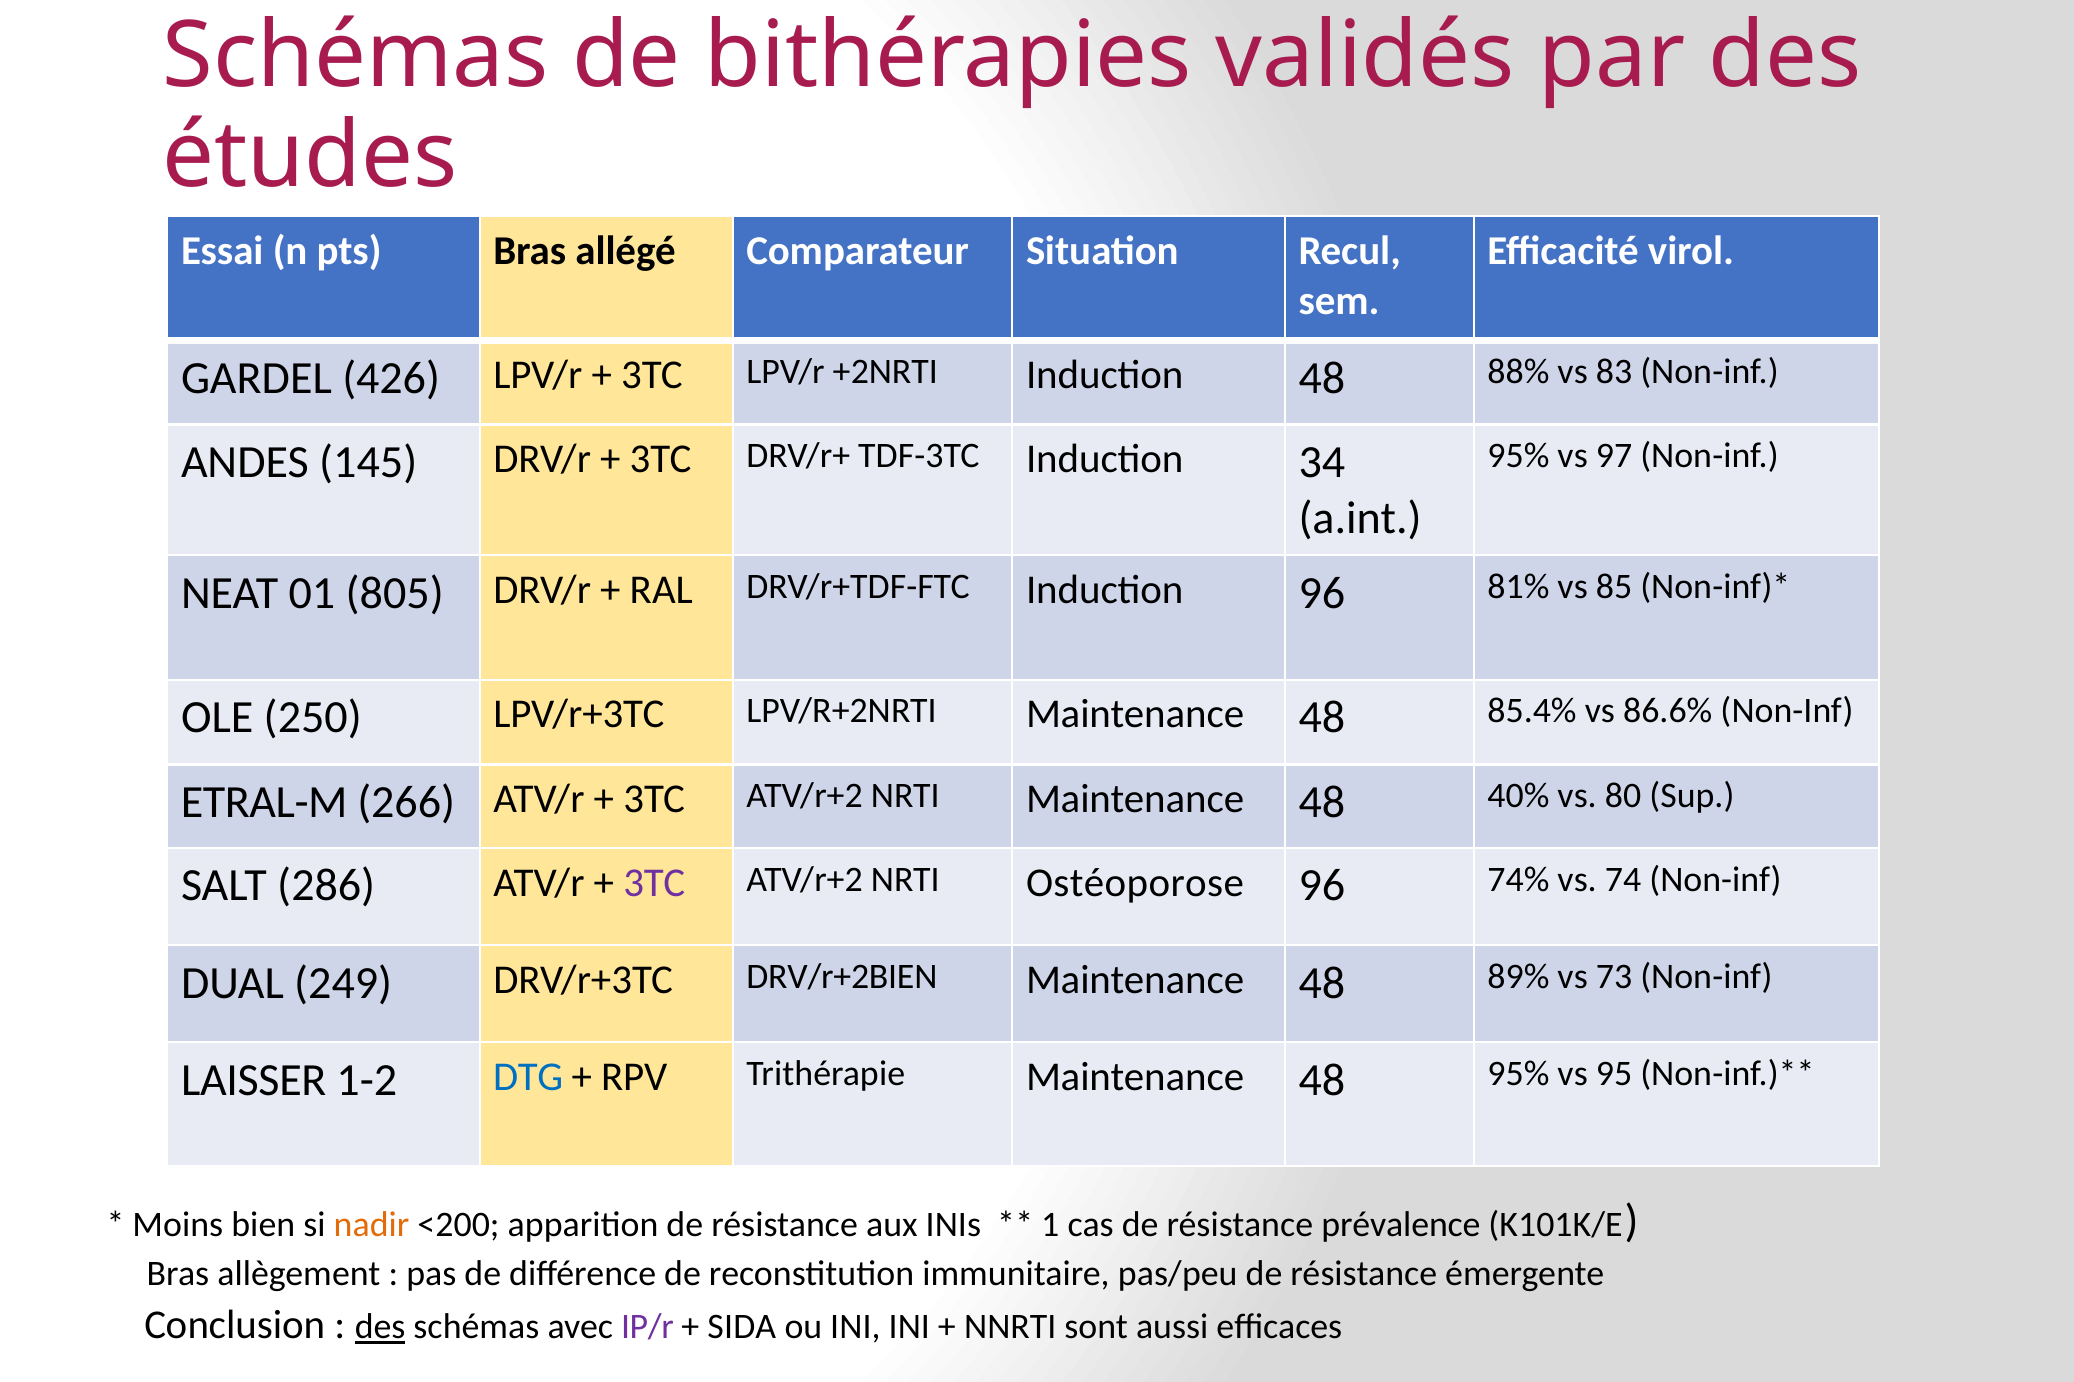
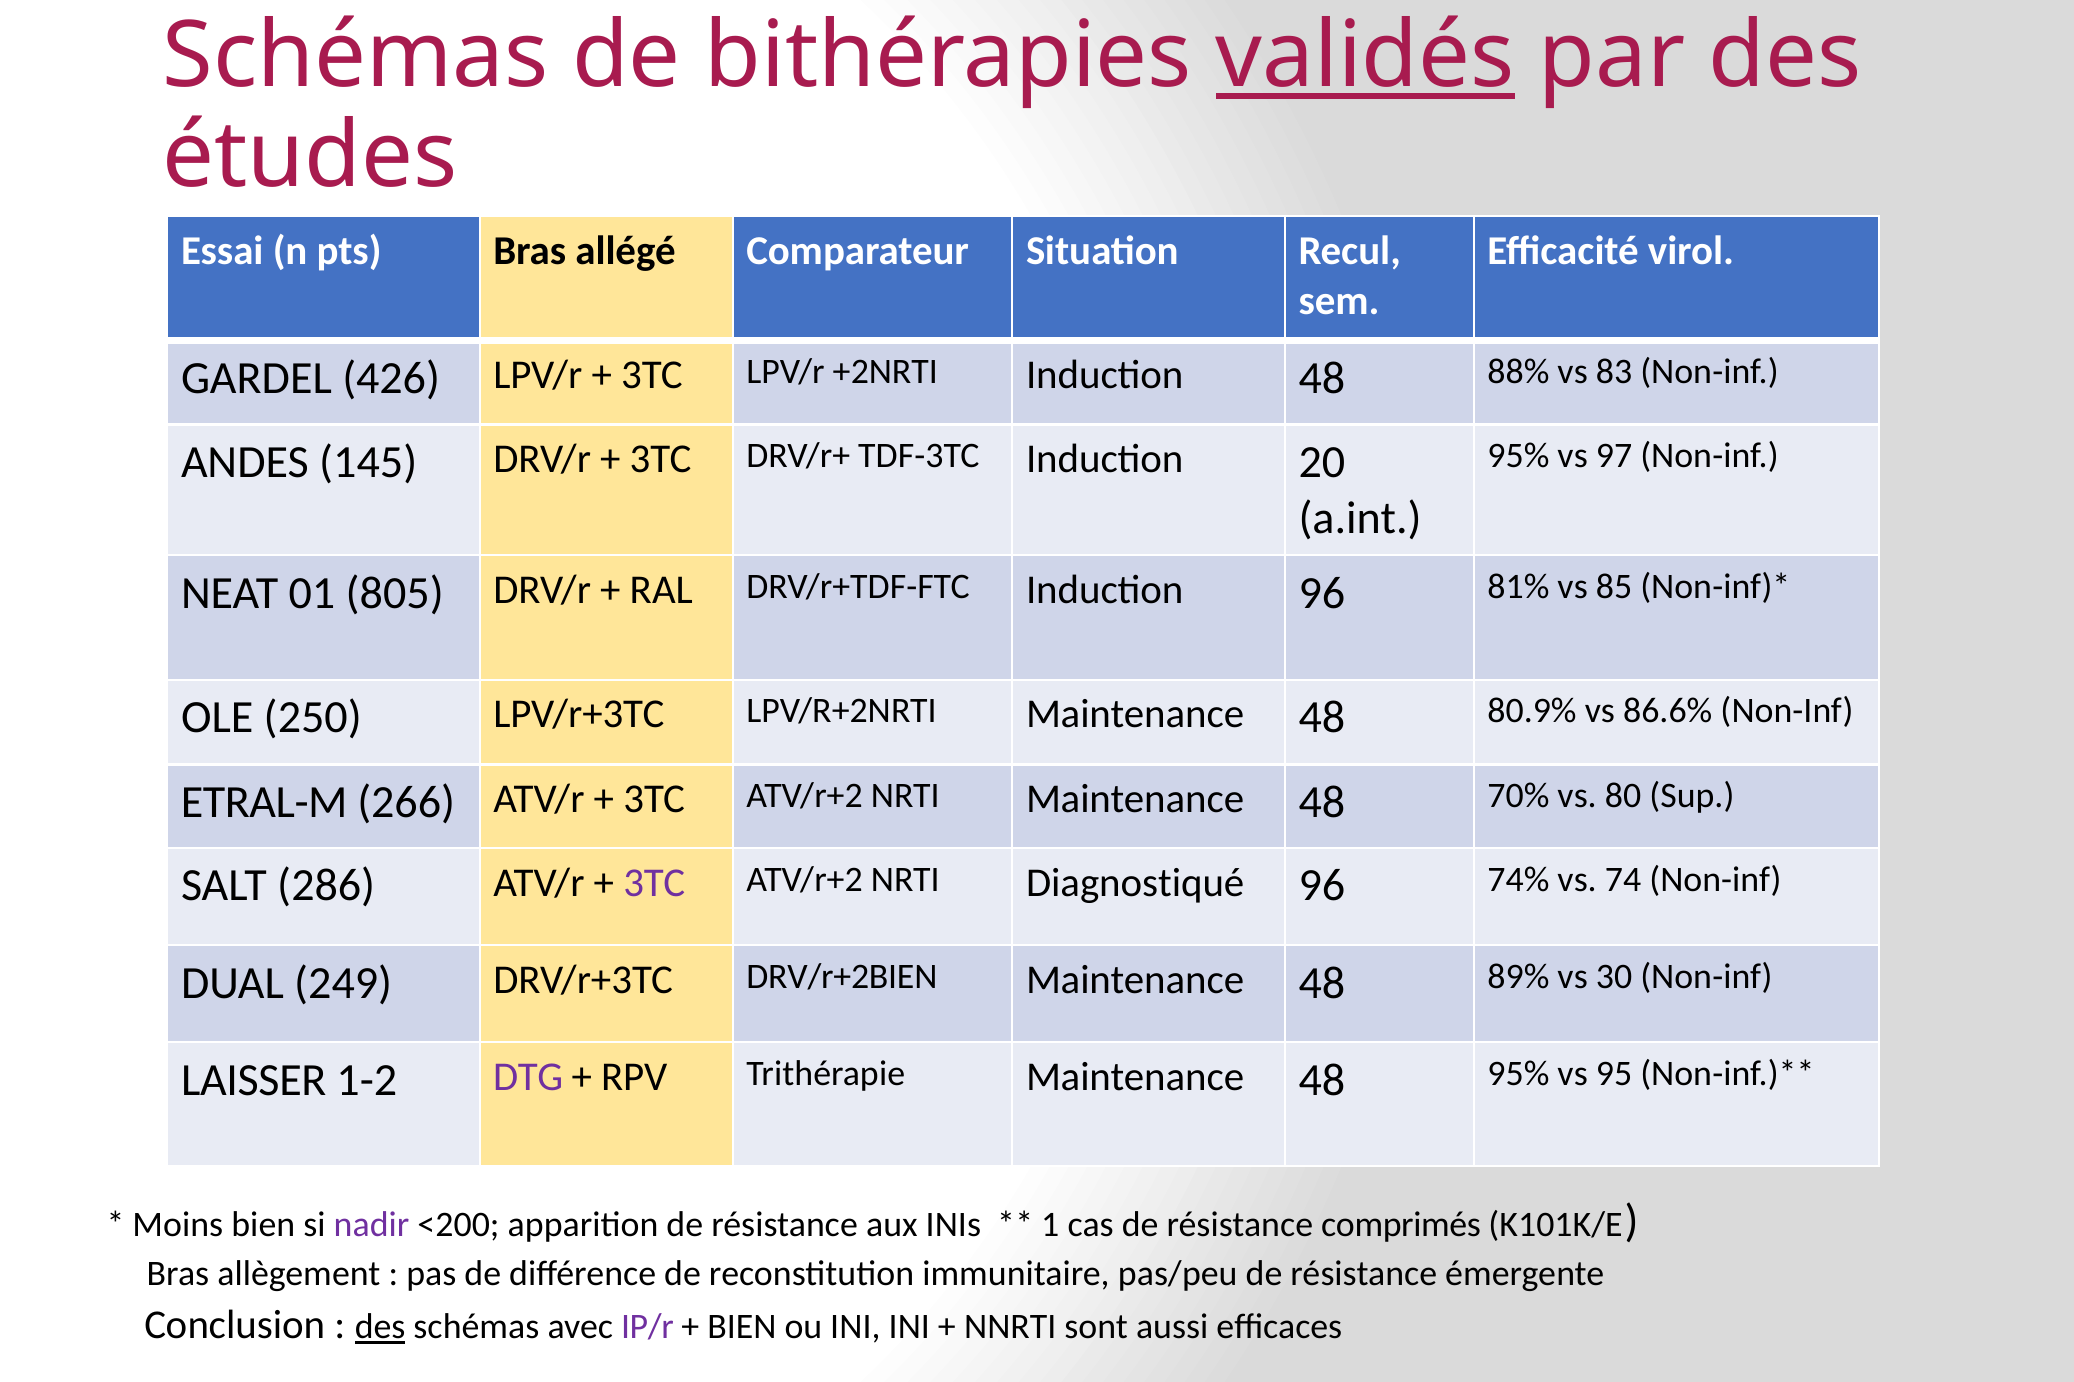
validés underline: none -> present
34: 34 -> 20
85.4%: 85.4% -> 80.9%
40%: 40% -> 70%
Ostéoporose: Ostéoporose -> Diagnostiqué
73: 73 -> 30
DTG colour: blue -> purple
nadir colour: orange -> purple
prévalence: prévalence -> comprimés
SIDA at (742, 1328): SIDA -> BIEN
